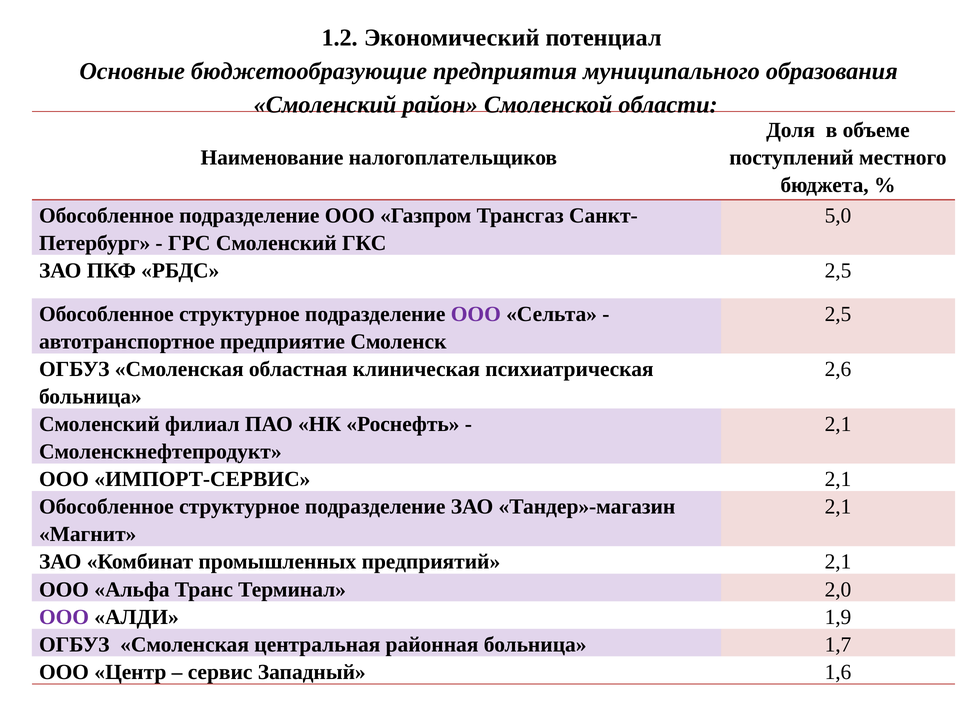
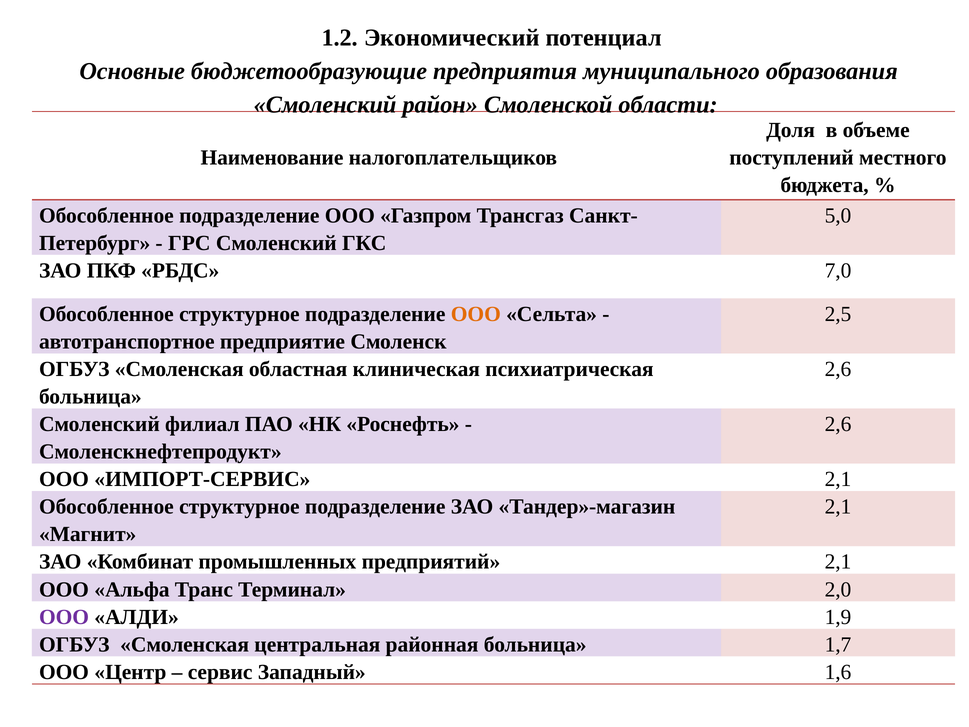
РБДС 2,5: 2,5 -> 7,0
ООО at (476, 314) colour: purple -> orange
2,1 at (838, 424): 2,1 -> 2,6
